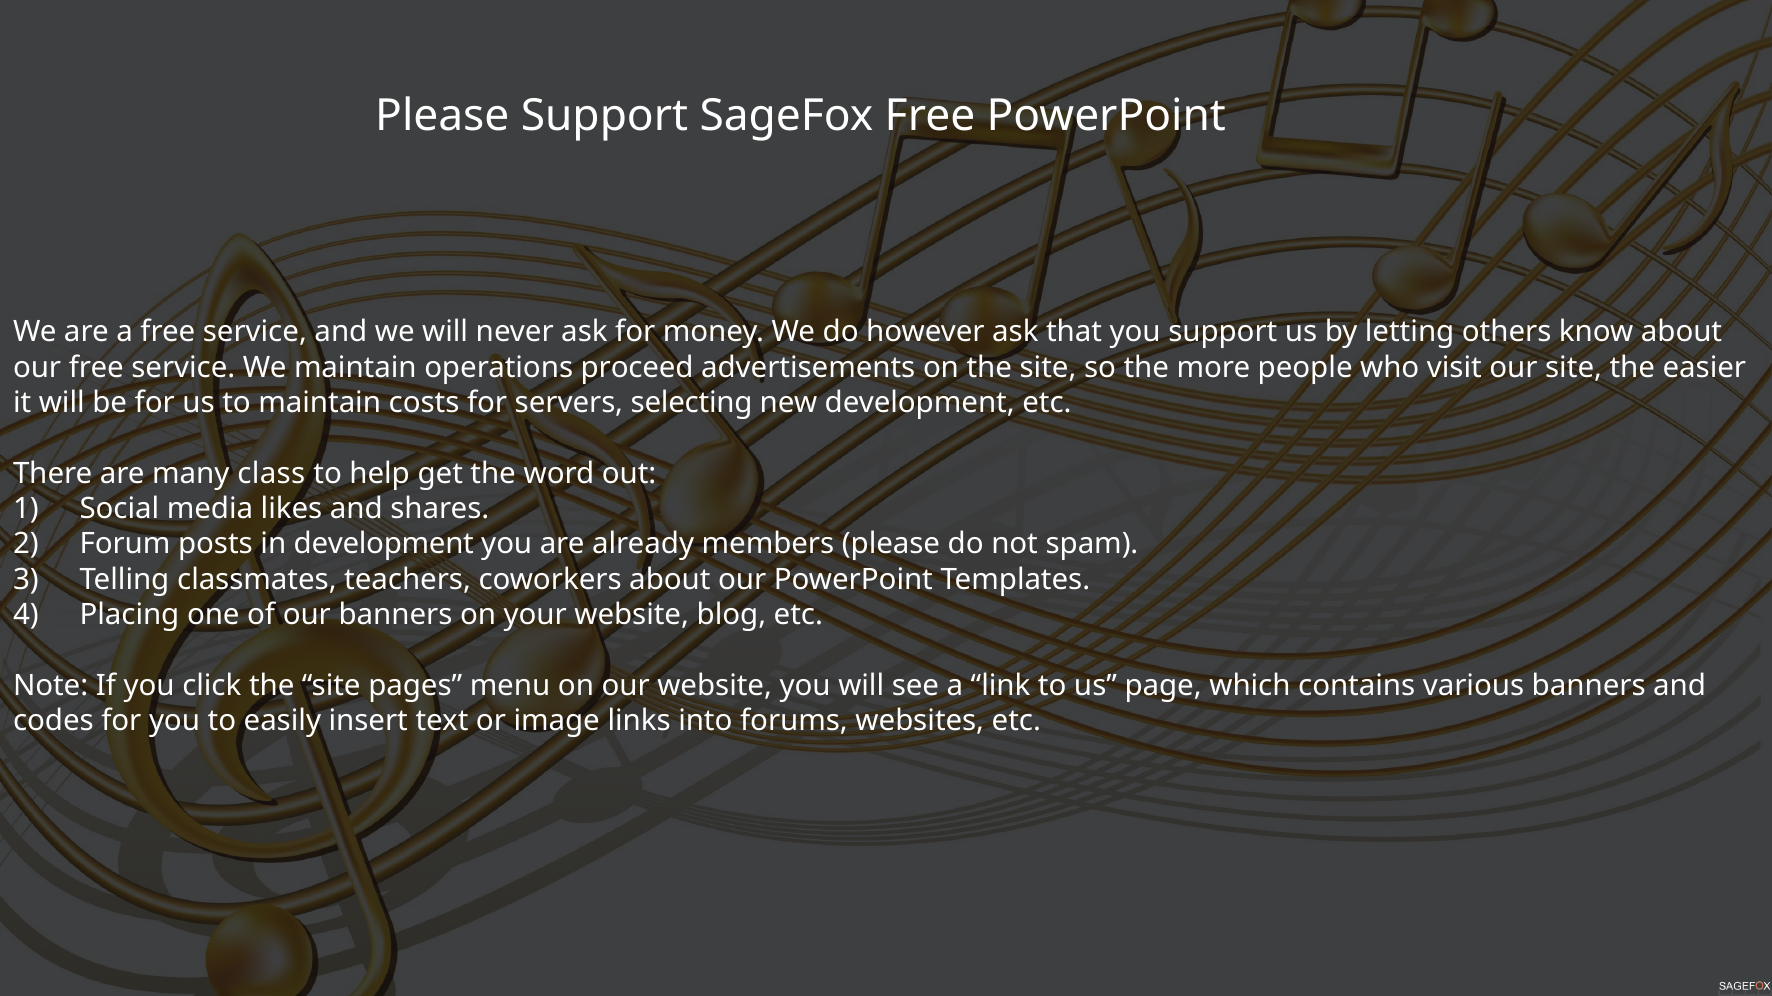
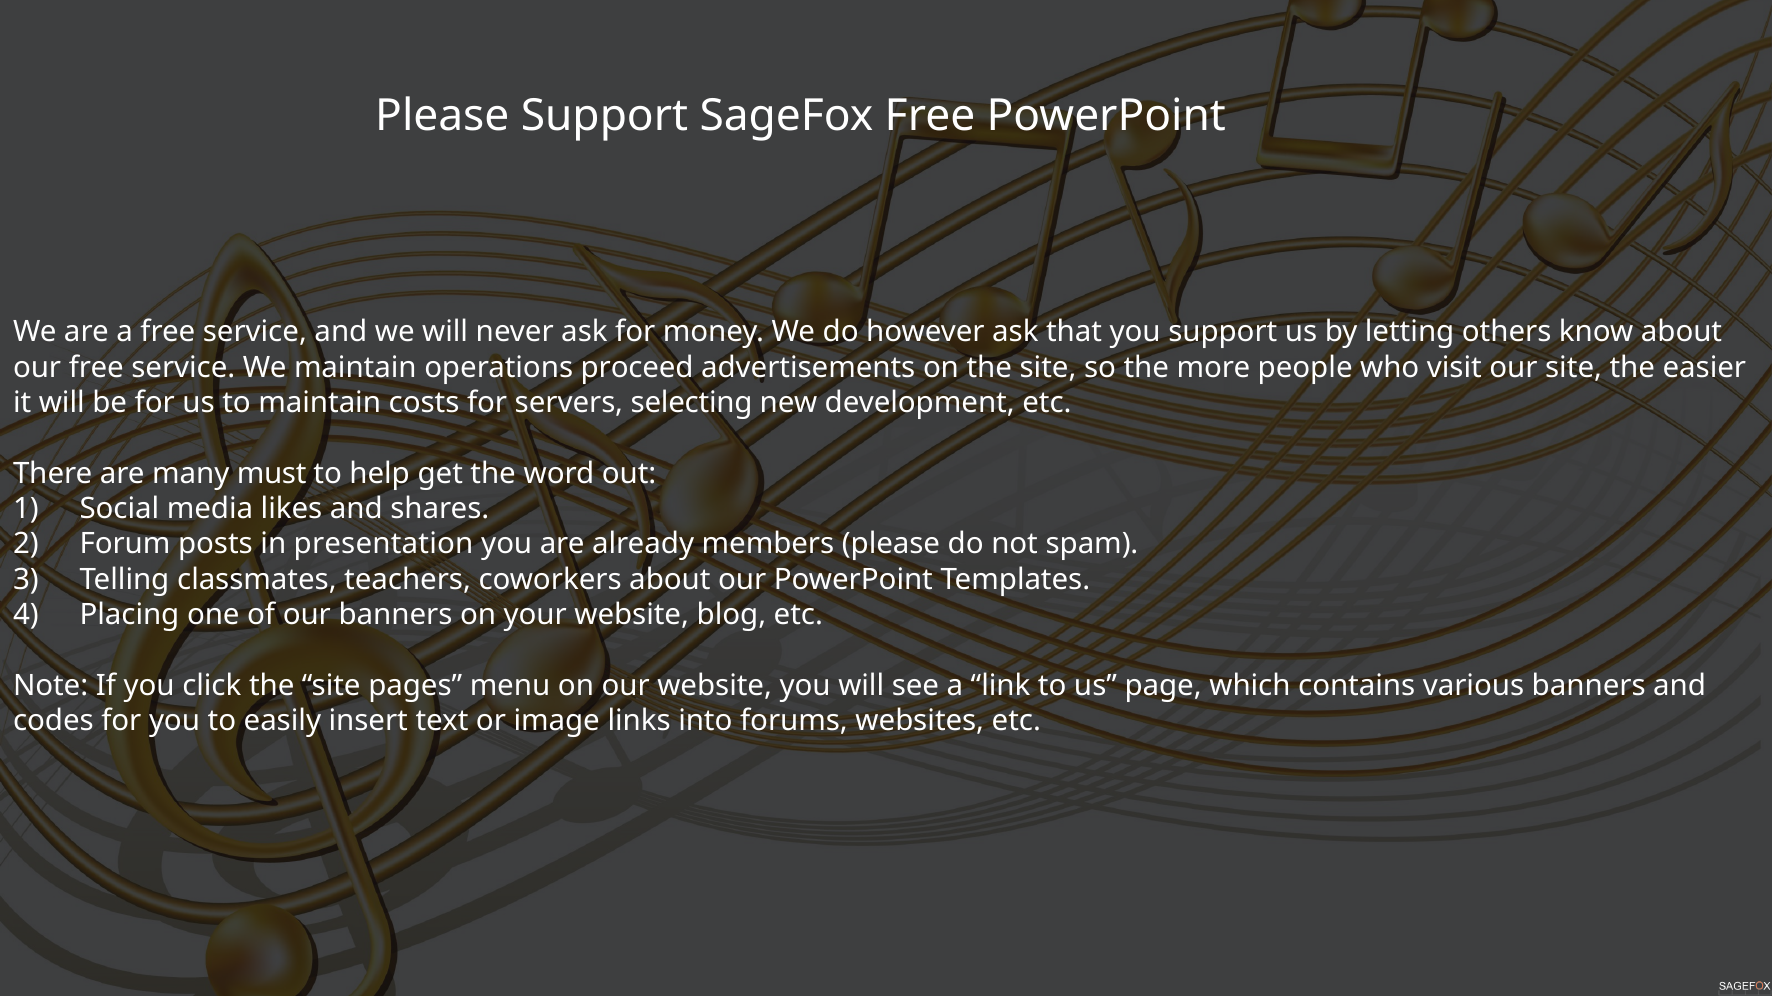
class: class -> must
in development: development -> presentation
